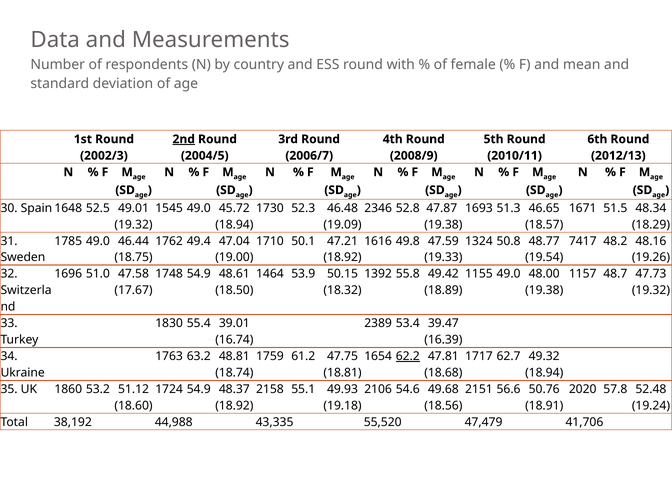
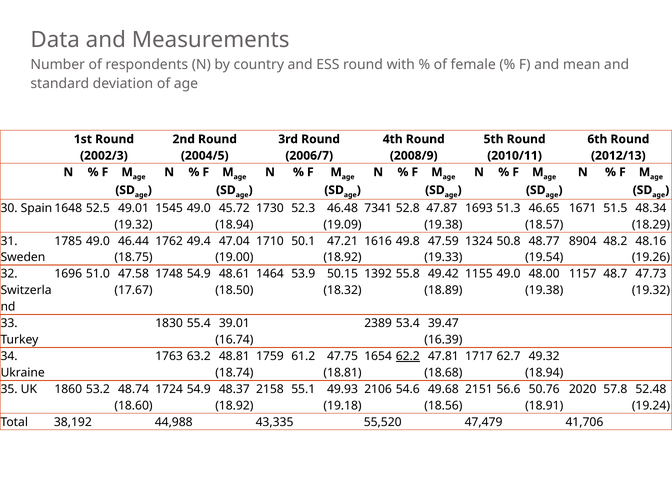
2nd underline: present -> none
2346: 2346 -> 7341
7417: 7417 -> 8904
51.12: 51.12 -> 48.74
